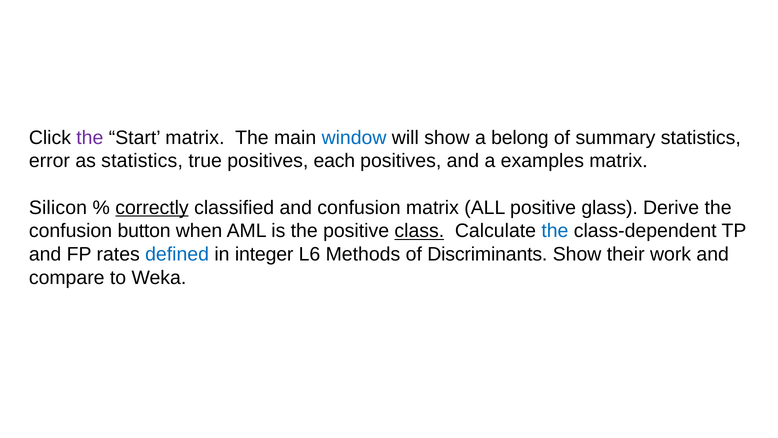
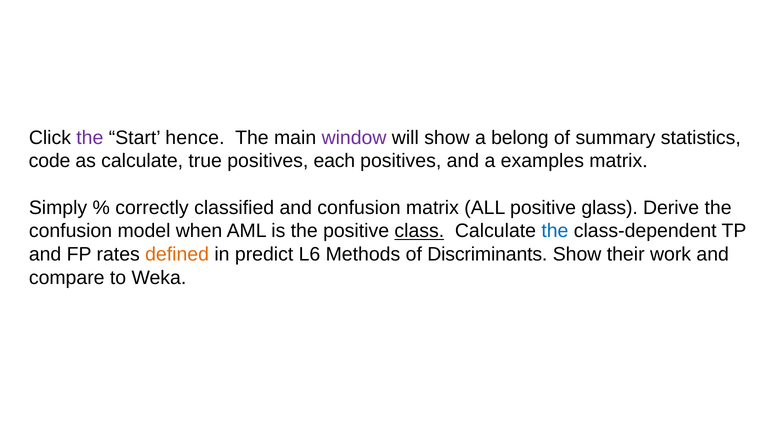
Start matrix: matrix -> hence
window colour: blue -> purple
error: error -> code
as statistics: statistics -> calculate
Silicon: Silicon -> Simply
correctly underline: present -> none
button: button -> model
defined colour: blue -> orange
integer: integer -> predict
